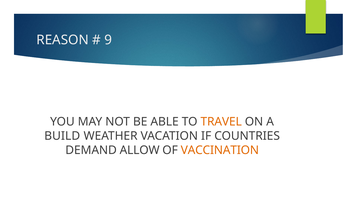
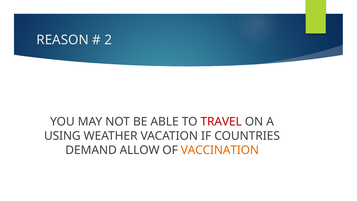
9: 9 -> 2
TRAVEL colour: orange -> red
BUILD: BUILD -> USING
